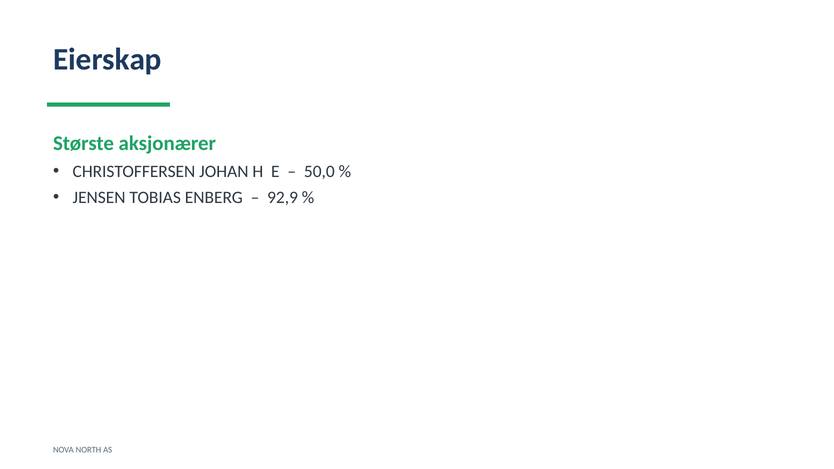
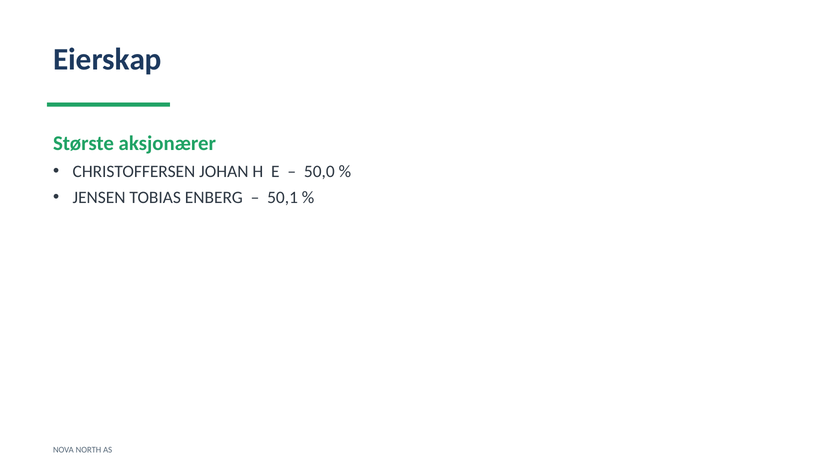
92,9: 92,9 -> 50,1
